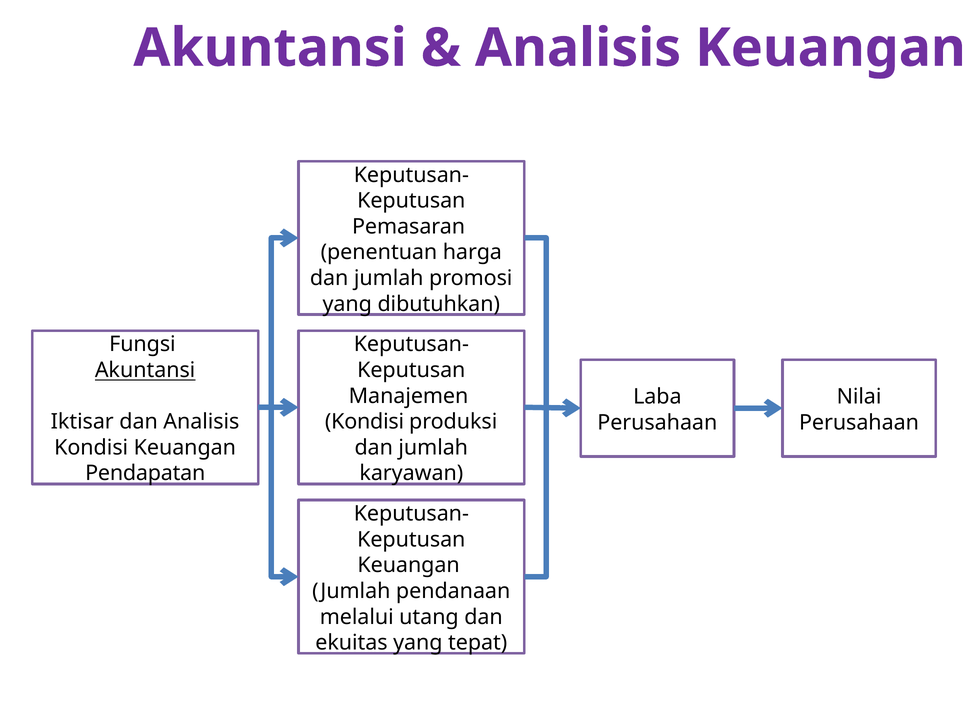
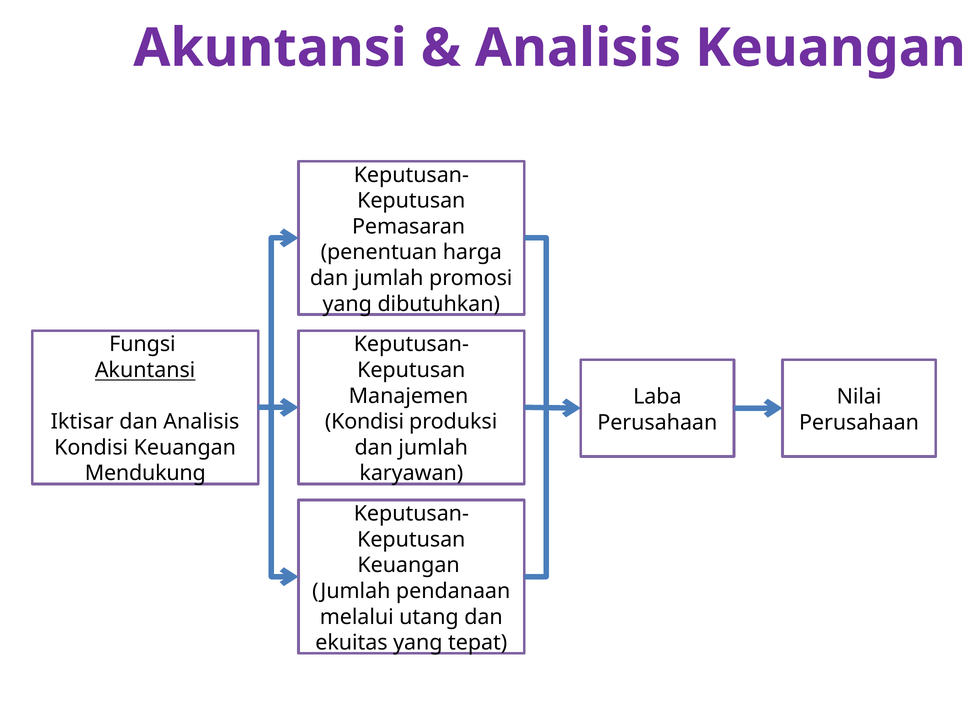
Pendapatan: Pendapatan -> Mendukung
